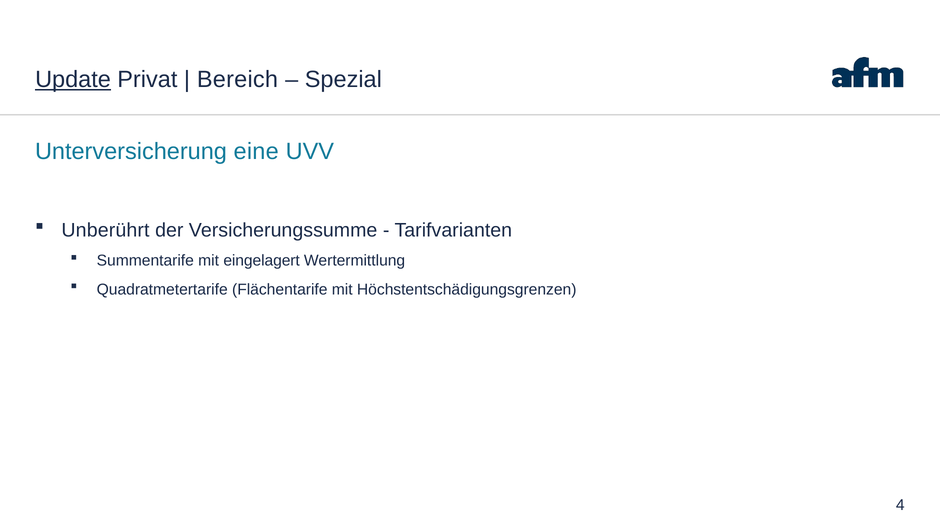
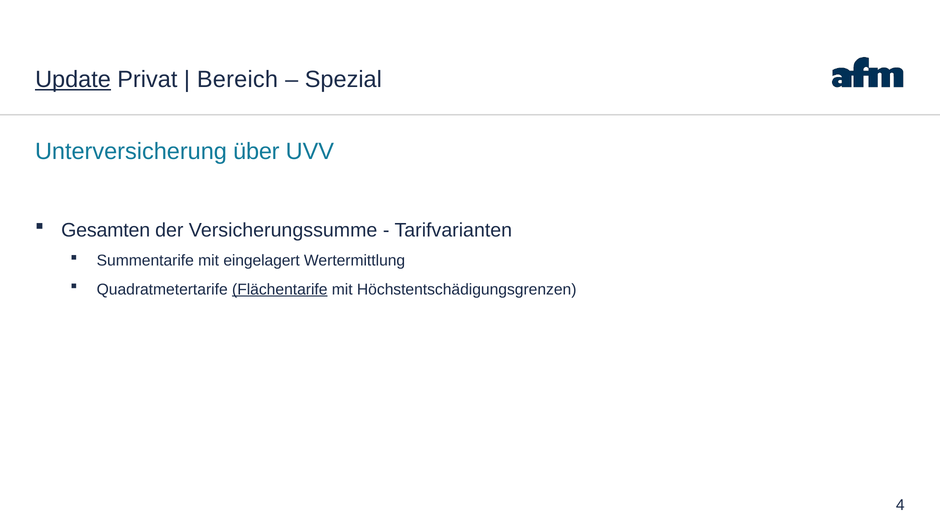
eine: eine -> über
Unberührt: Unberührt -> Gesamten
Flächentarife underline: none -> present
